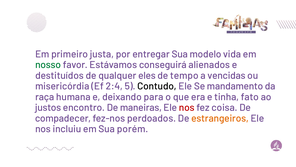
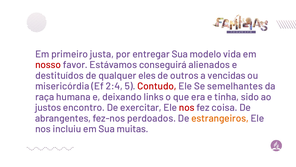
nosso colour: green -> red
tempo: tempo -> outros
Contudo colour: black -> red
mandamento: mandamento -> semelhantes
para: para -> links
fato: fato -> sido
maneiras: maneiras -> exercitar
compadecer: compadecer -> abrangentes
porém: porém -> muitas
